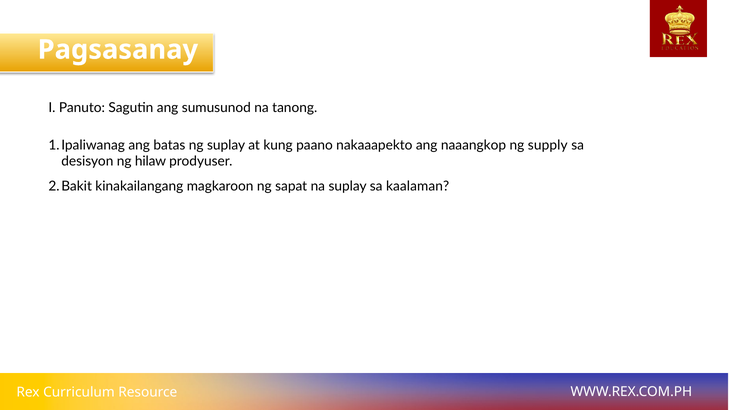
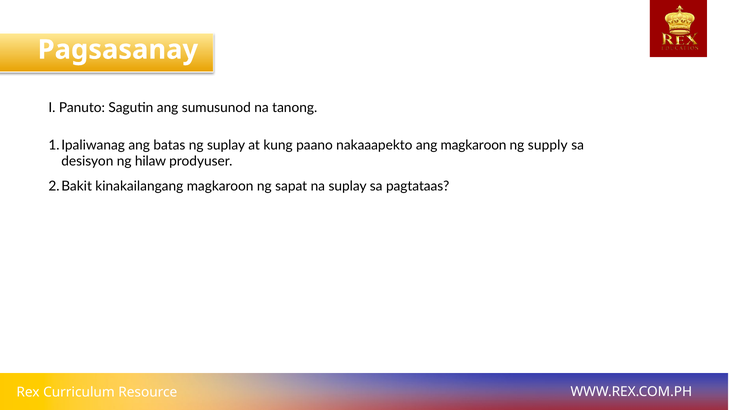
ang naaangkop: naaangkop -> magkaroon
kaalaman: kaalaman -> pagtataas
